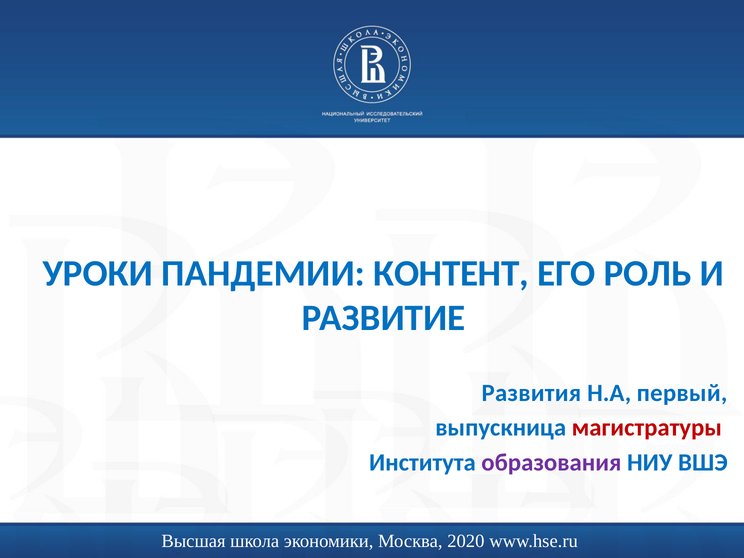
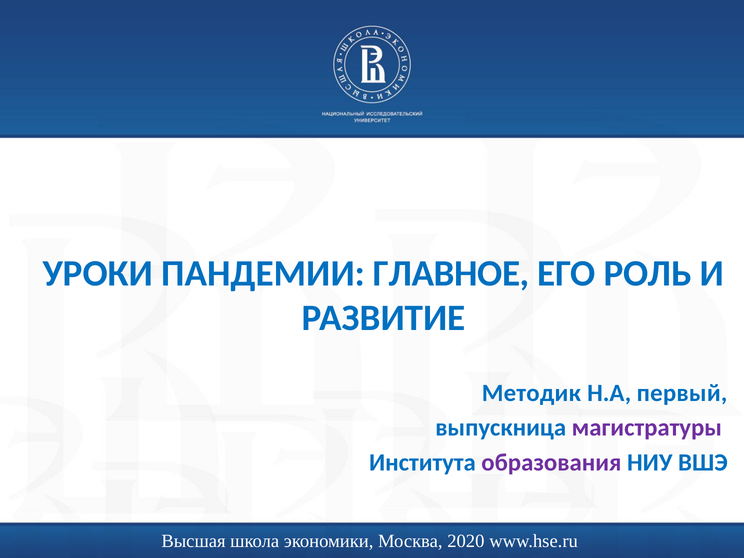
КОНТЕНТ: КОНТЕНТ -> ГЛАВНОЕ
Развития: Развития -> Методик
магистратуры colour: red -> purple
